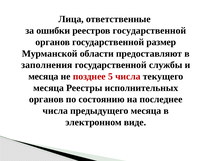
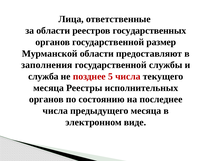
за ошибки: ошибки -> области
реестров государственной: государственной -> государственных
месяца at (43, 77): месяца -> служба
